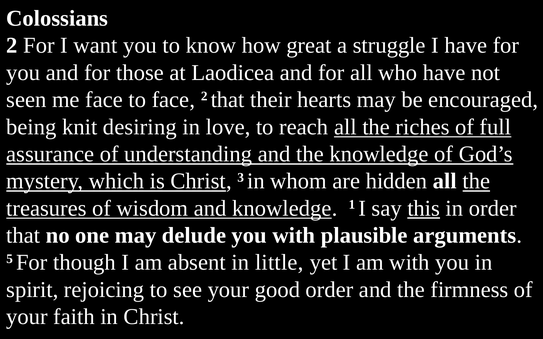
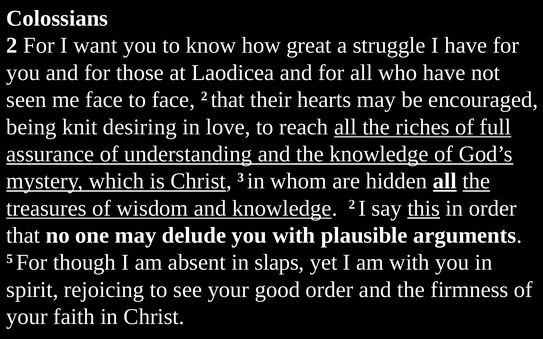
all at (445, 181) underline: none -> present
knowledge 1: 1 -> 2
little: little -> slaps
